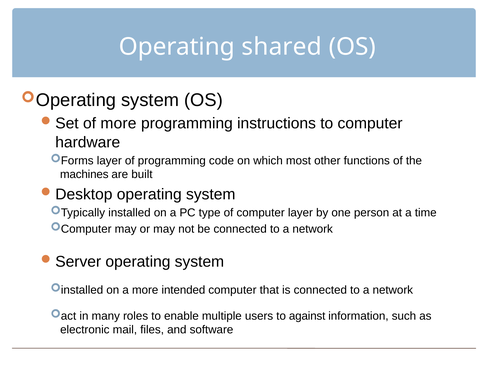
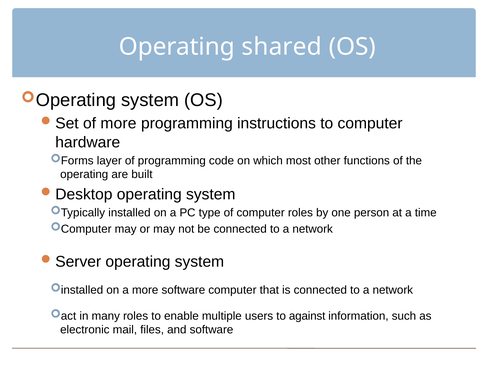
machines at (84, 174): machines -> operating
computer layer: layer -> roles
more intended: intended -> software
